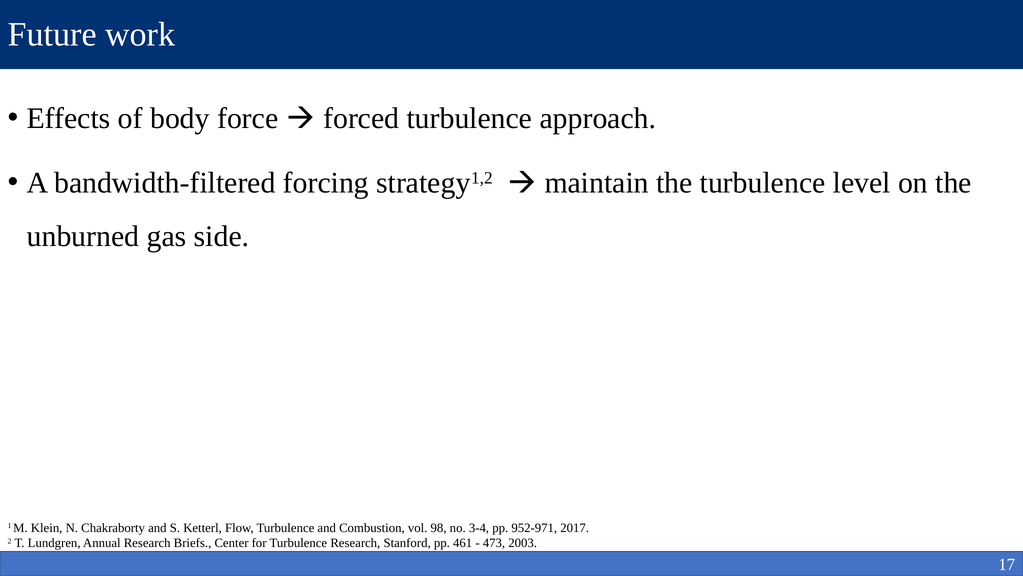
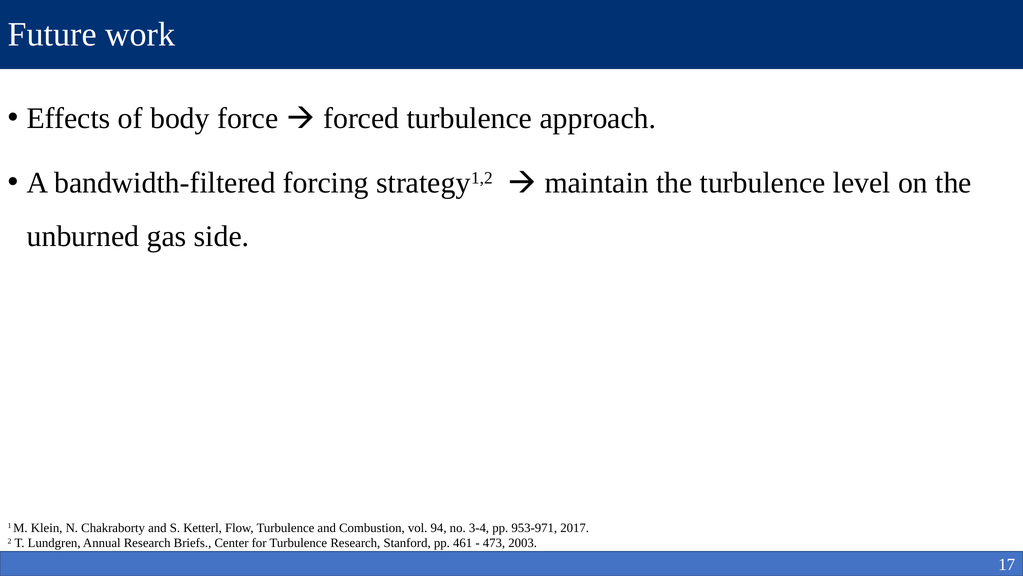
98: 98 -> 94
952-971: 952-971 -> 953-971
